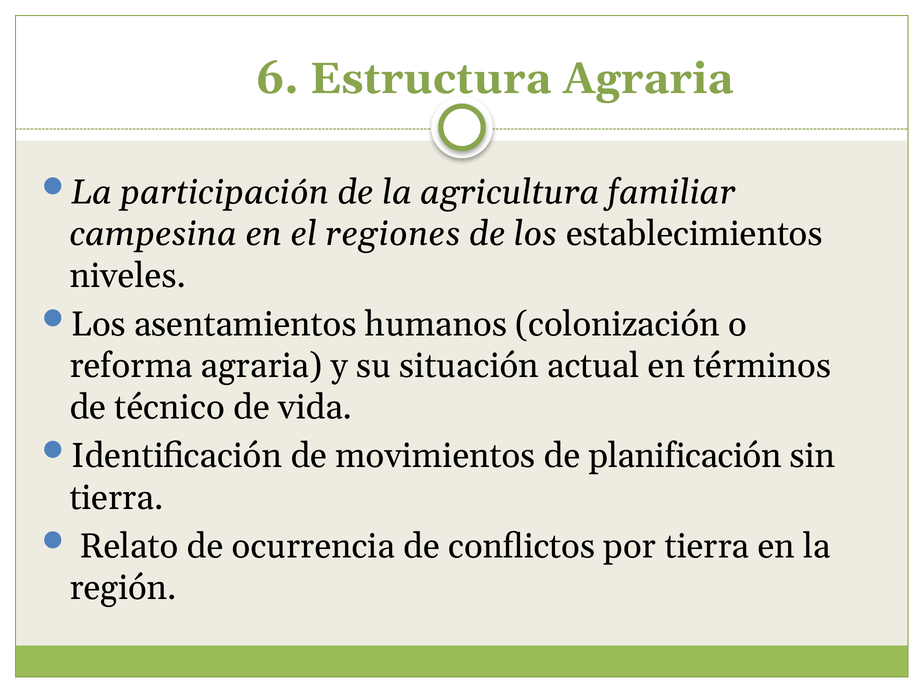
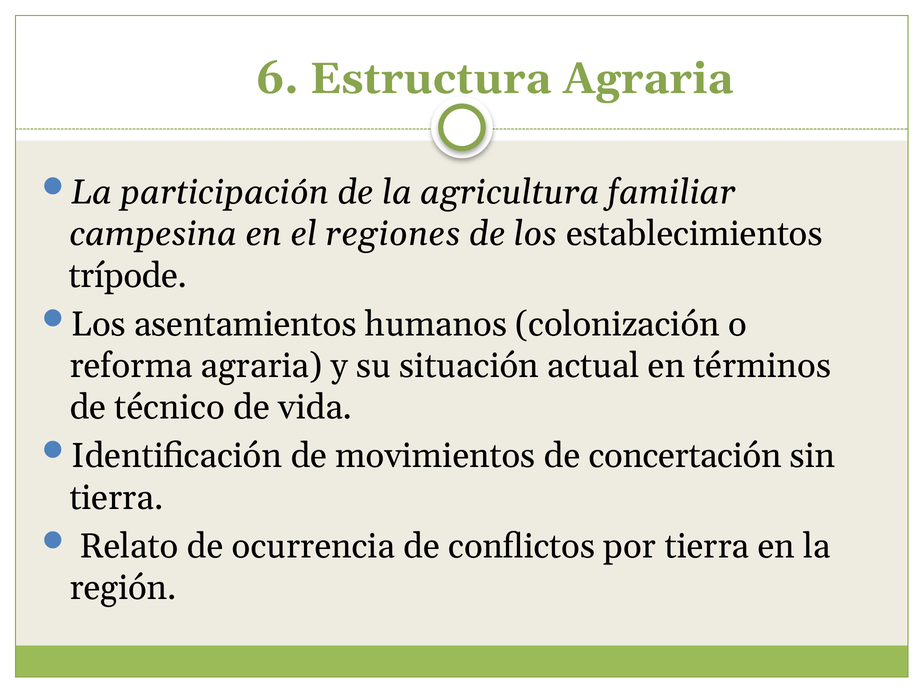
niveles: niveles -> trípode
planificación: planificación -> concertación
